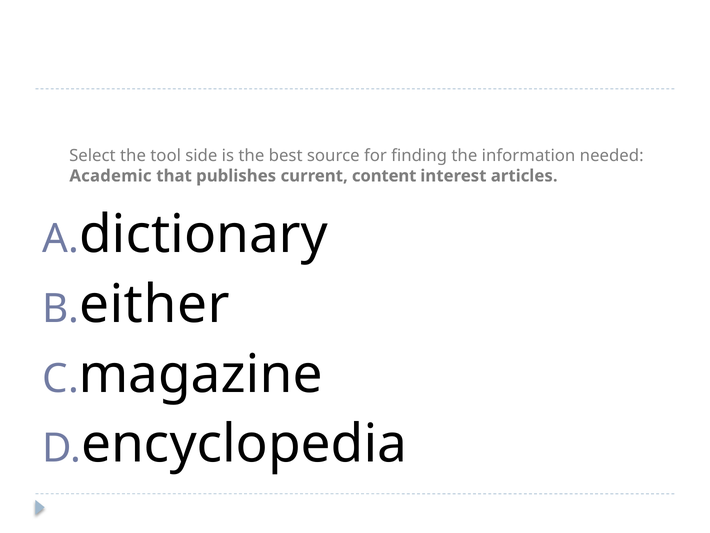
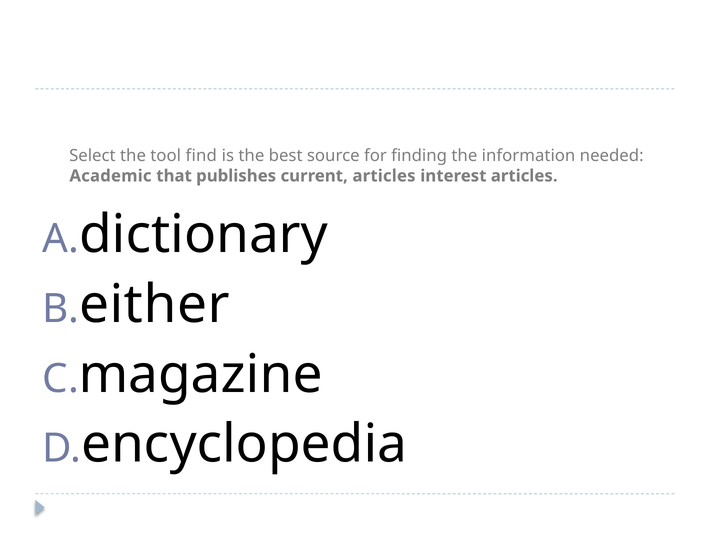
side: side -> find
current content: content -> articles
